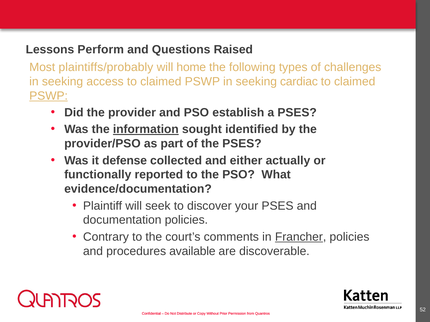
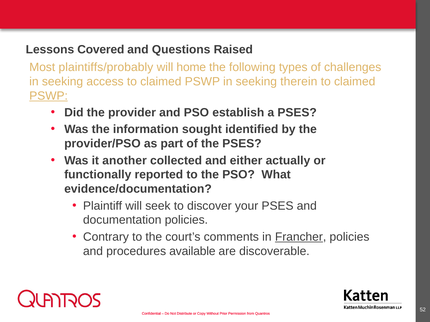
Perform: Perform -> Covered
cardiac: cardiac -> therein
information underline: present -> none
defense: defense -> another
